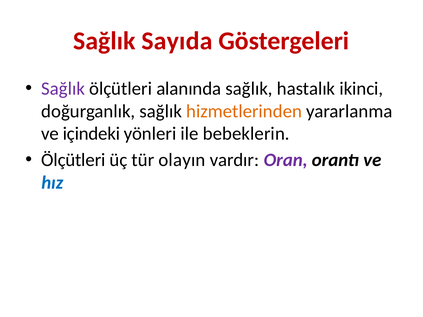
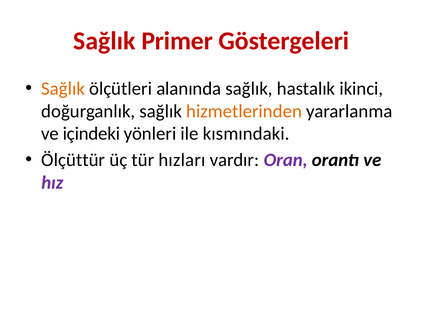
Sayıda: Sayıda -> Primer
Sağlık at (63, 89) colour: purple -> orange
bebeklerin: bebeklerin -> kısmındaki
Ölçütleri at (73, 160): Ölçütleri -> Ölçüttür
olayın: olayın -> hızları
hız colour: blue -> purple
